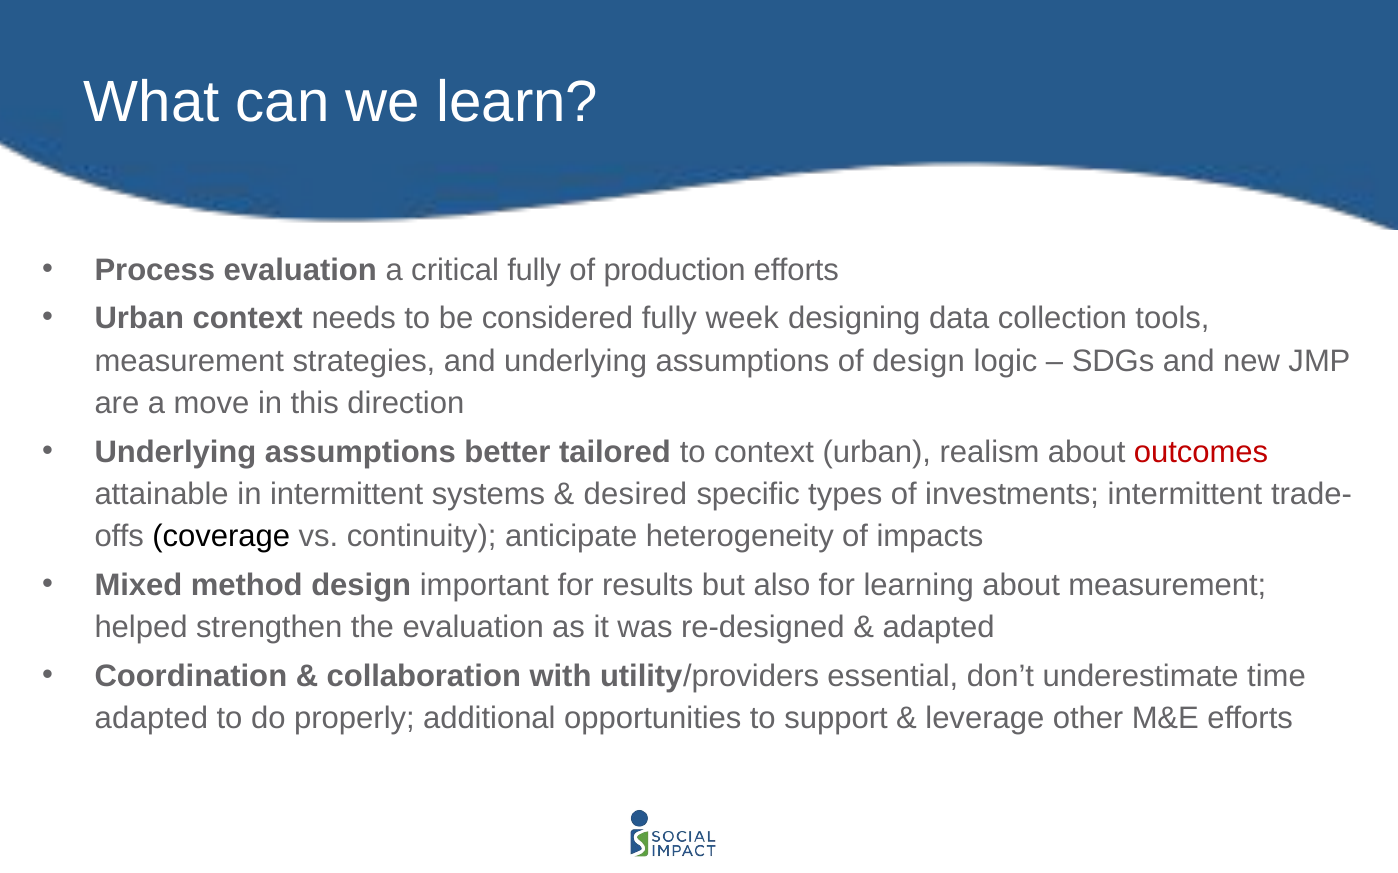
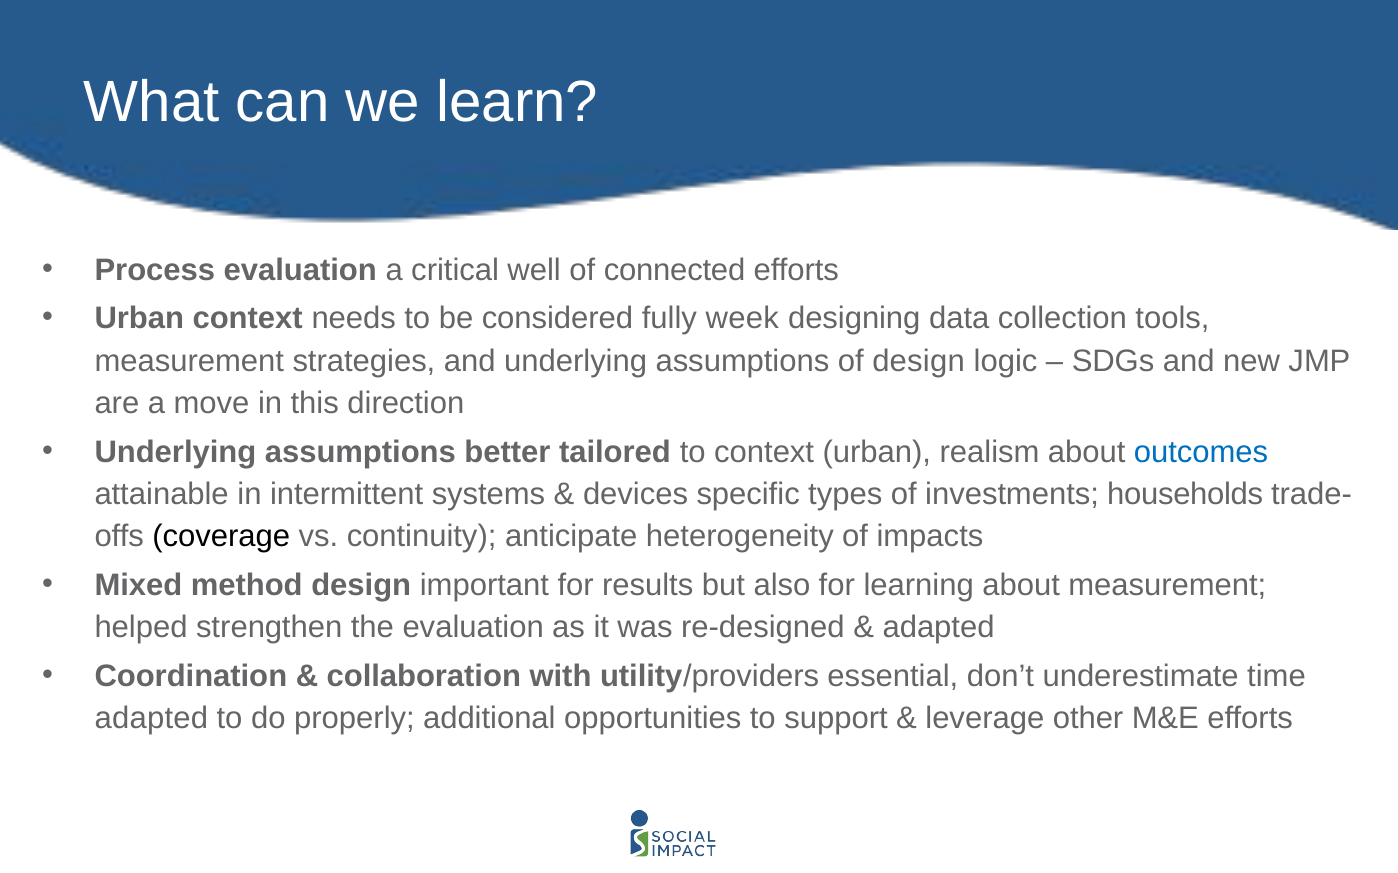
critical fully: fully -> well
production: production -> connected
outcomes colour: red -> blue
desired: desired -> devices
investments intermittent: intermittent -> households
